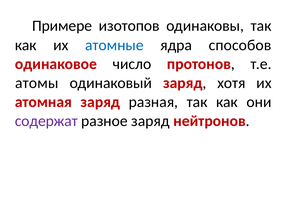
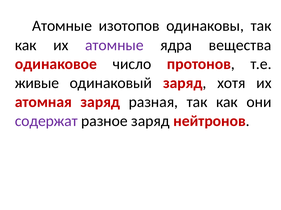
Примере at (62, 26): Примере -> Атомные
атомные at (114, 45) colour: blue -> purple
способов: способов -> вещества
атомы: атомы -> живые
